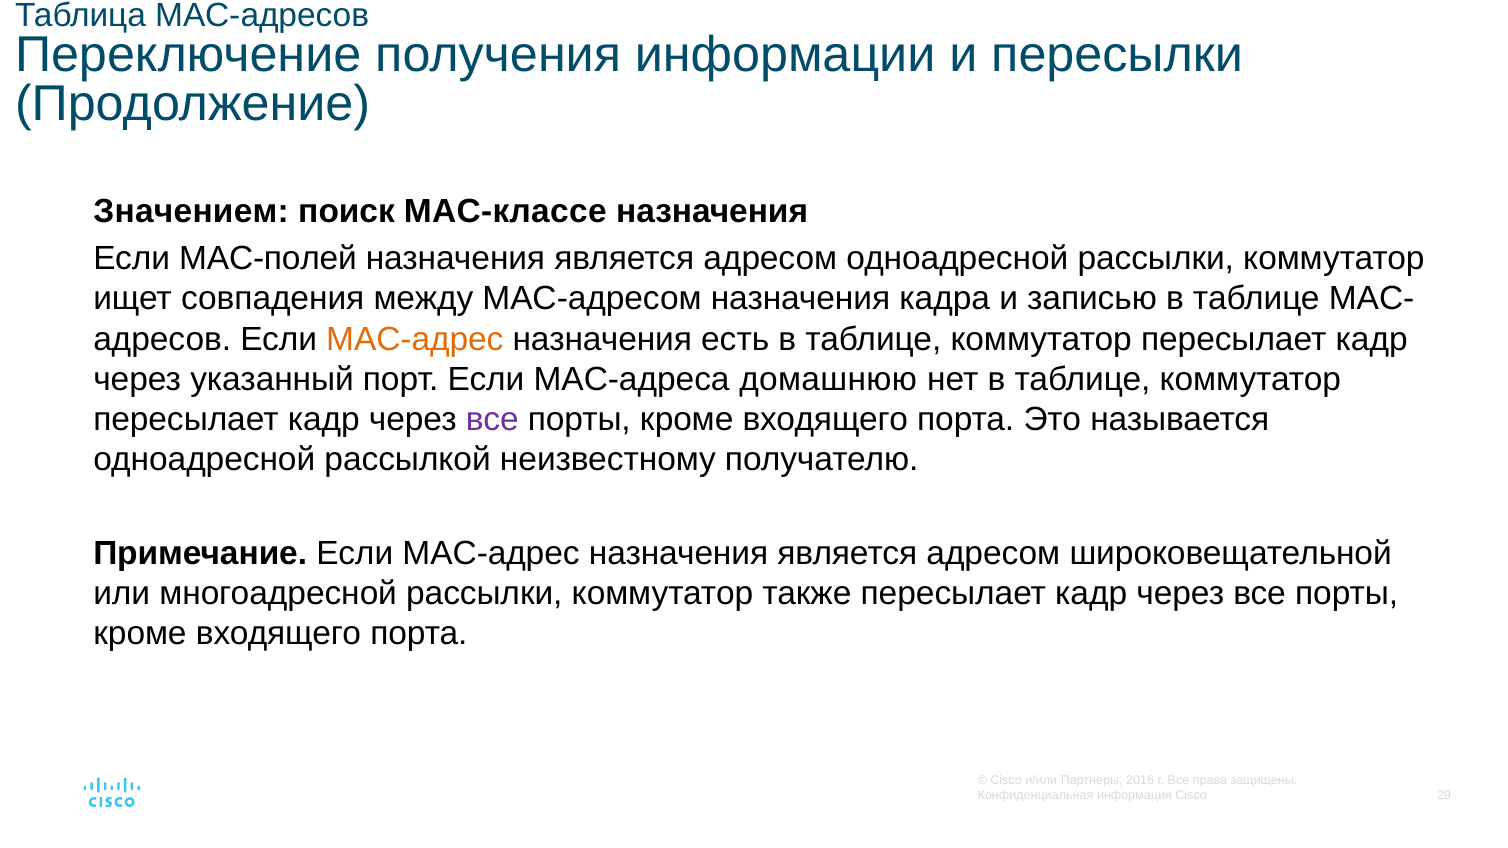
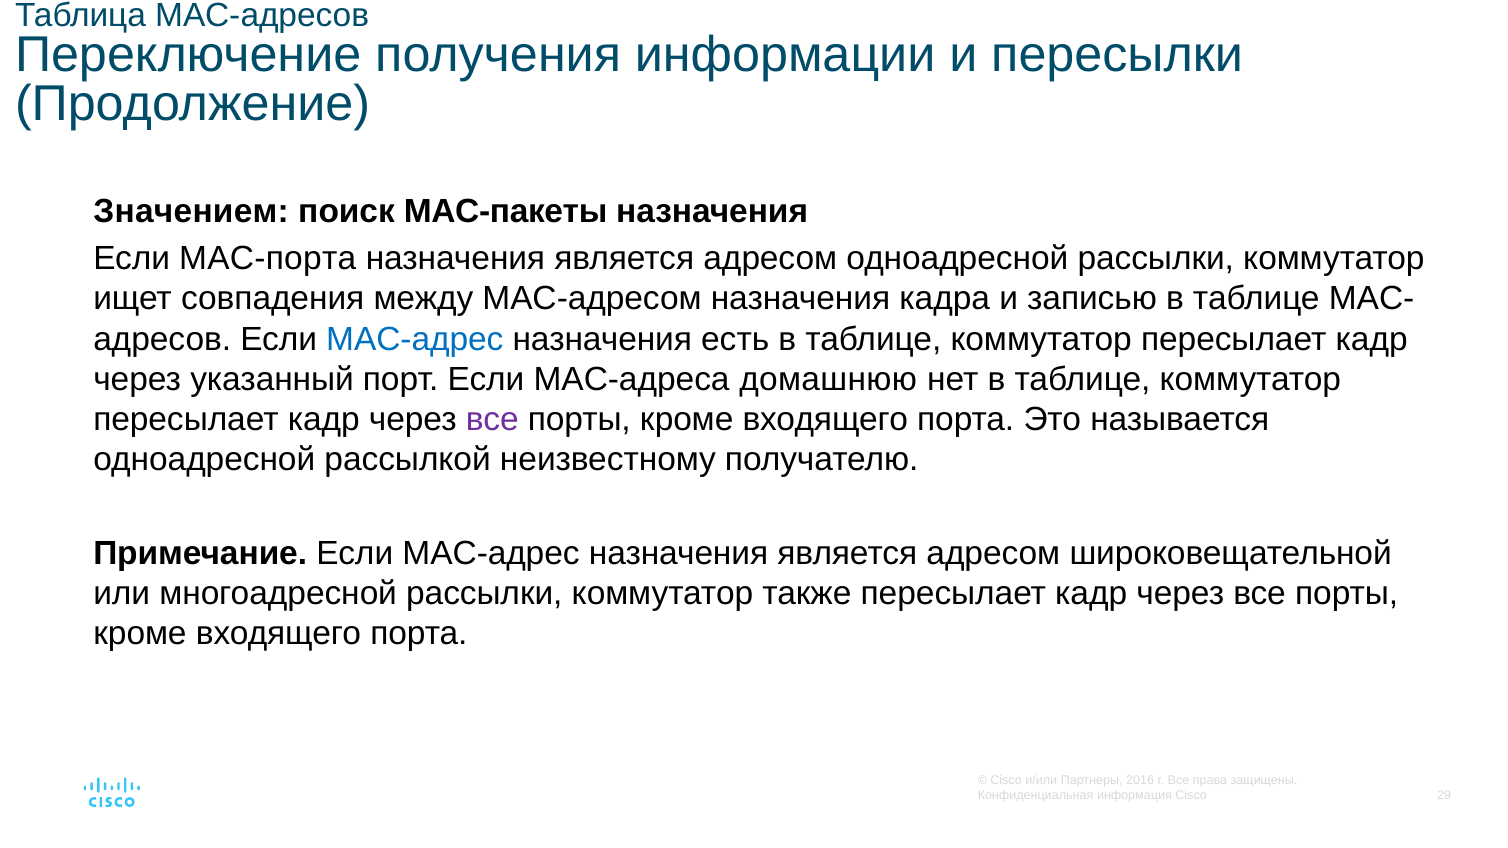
MAC-классе: MAC-классе -> MAC-пакеты
MAC-полей: MAC-полей -> MAC-порта
MAC-адрес at (415, 339) colour: orange -> blue
